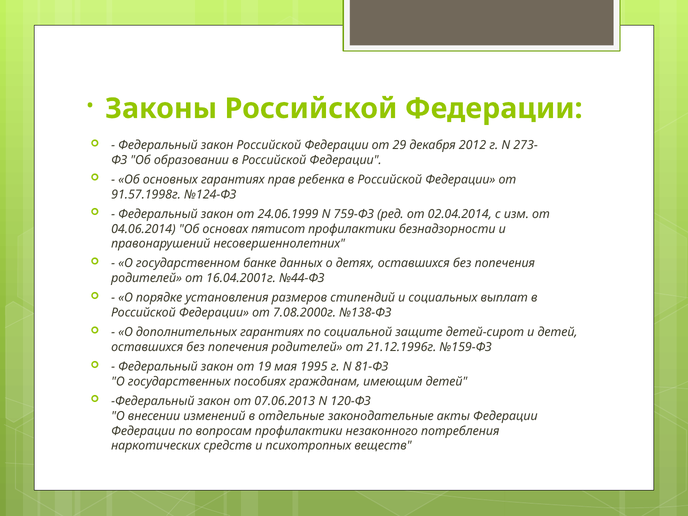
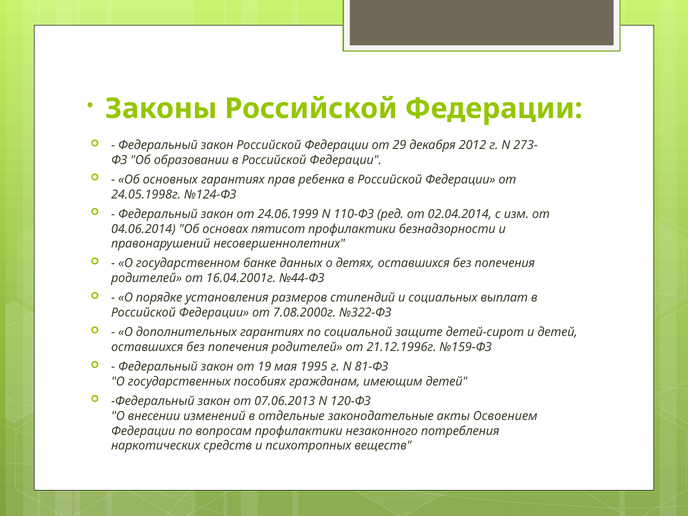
91.57.1998г: 91.57.1998г -> 24.05.1998г
759-ФЗ: 759-ФЗ -> 110-ФЗ
№138-ФЗ: №138-ФЗ -> №322-ФЗ
акты Федерации: Федерации -> Освоением
